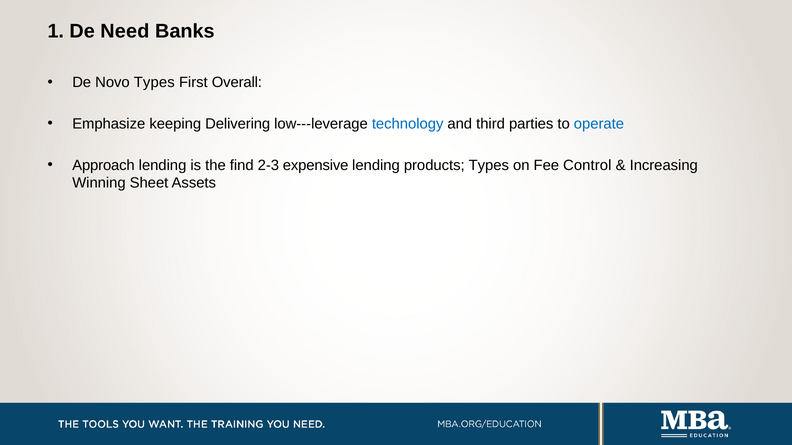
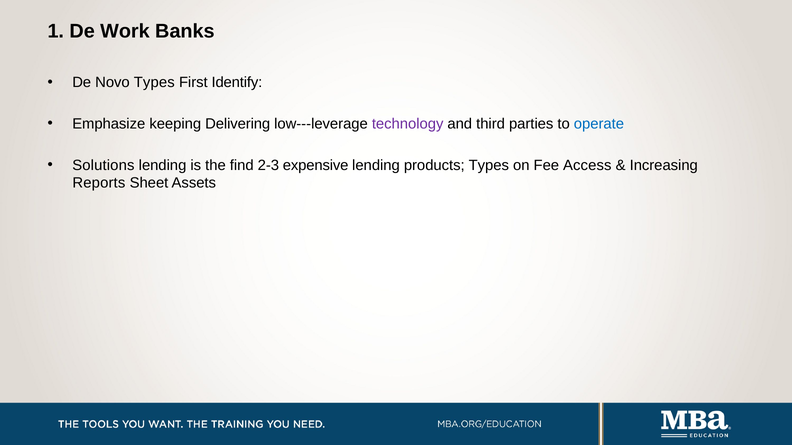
Need: Need -> Work
Overall: Overall -> Identify
technology colour: blue -> purple
Approach: Approach -> Solutions
Control: Control -> Access
Winning: Winning -> Reports
